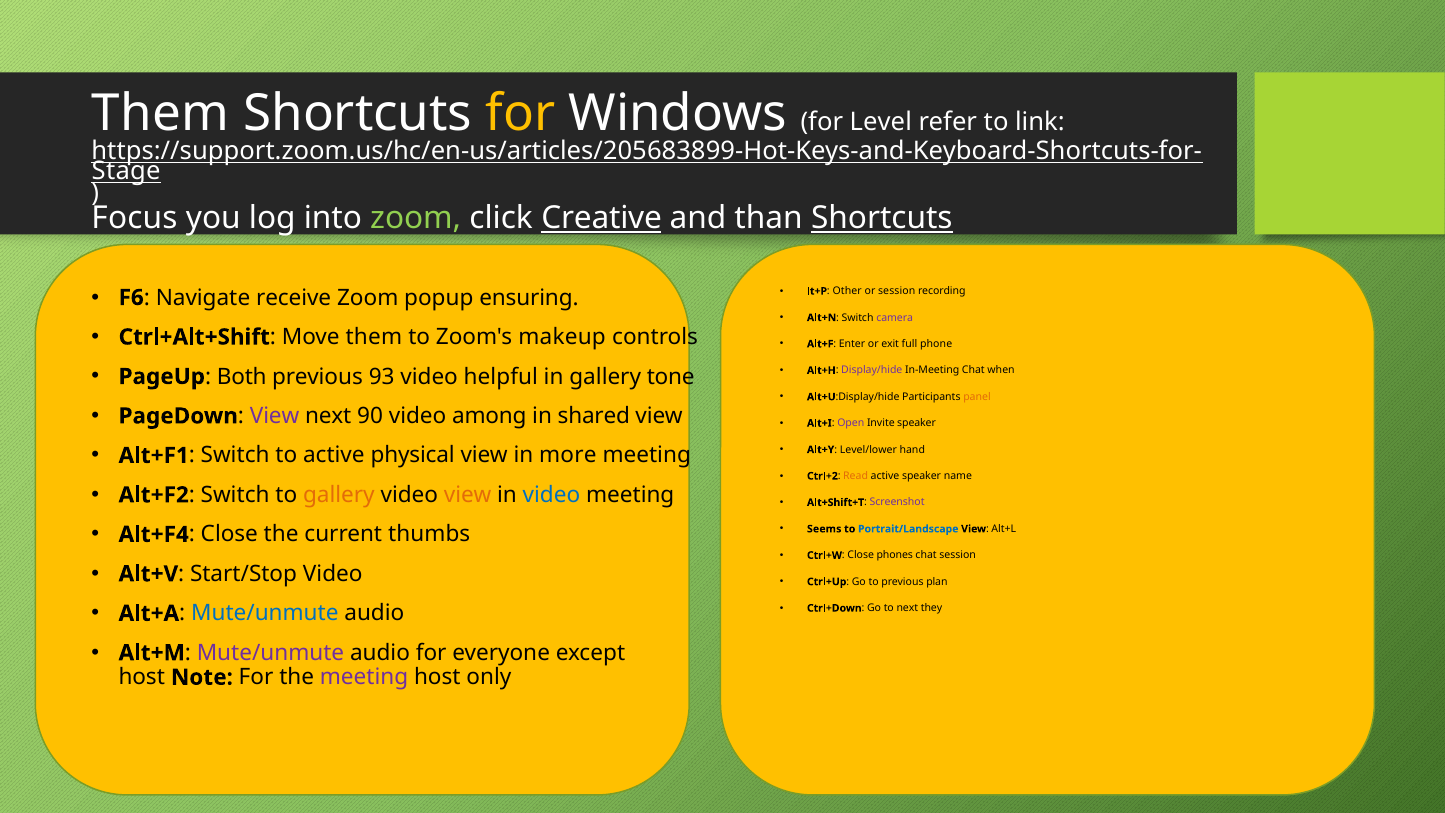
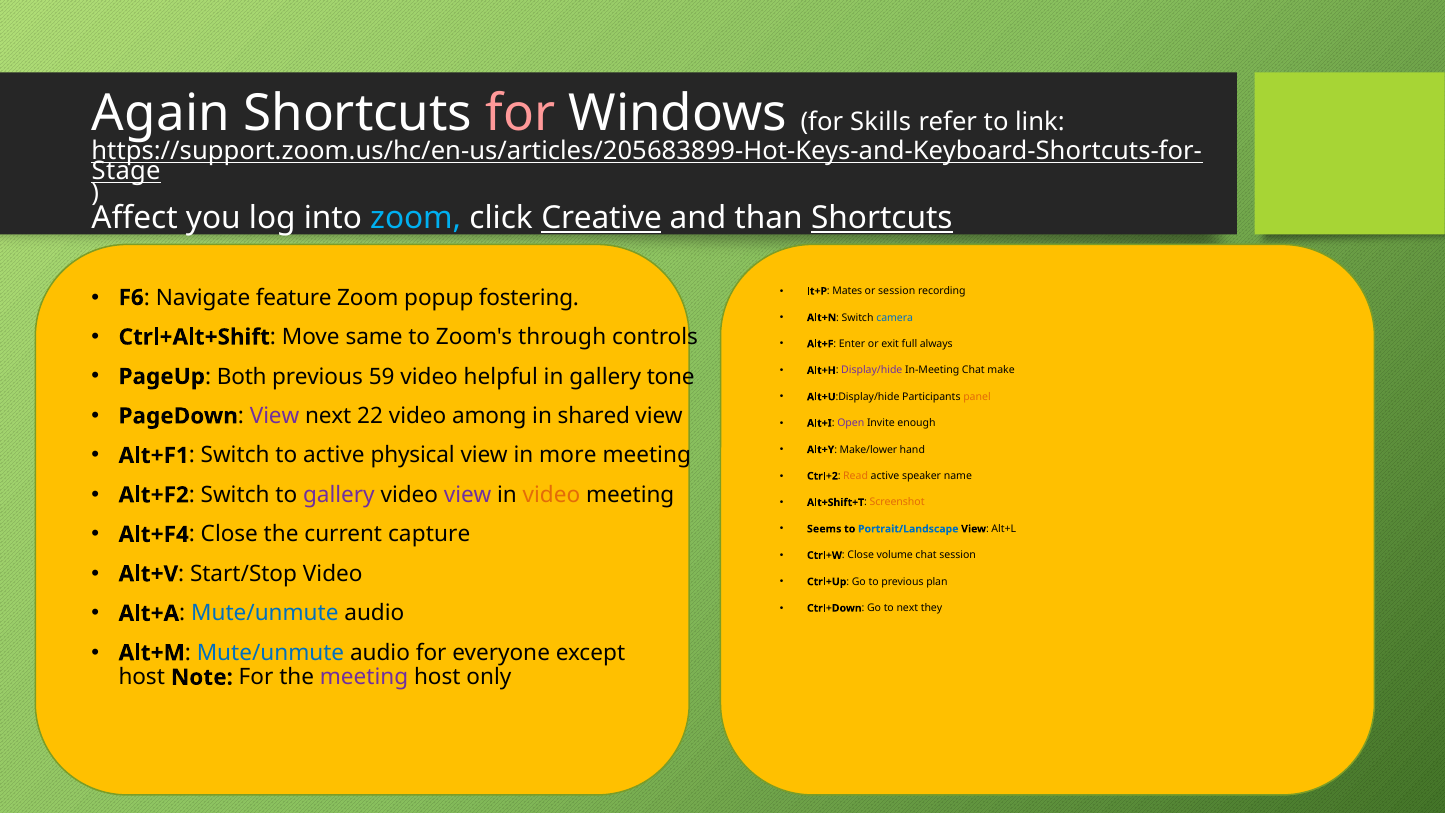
Them at (161, 113): Them -> Again
for at (521, 113) colour: yellow -> pink
Level: Level -> Skills
Focus: Focus -> Affect
zoom at (416, 218) colour: light green -> light blue
Other: Other -> Mates
receive: receive -> feature
ensuring: ensuring -> fostering
camera colour: purple -> blue
Move them: them -> same
makeup: makeup -> through
phone: phone -> always
when: when -> make
93: 93 -> 59
90: 90 -> 22
Invite speaker: speaker -> enough
Level/lower: Level/lower -> Make/lower
gallery at (339, 495) colour: orange -> purple
view at (468, 495) colour: orange -> purple
video at (551, 495) colour: blue -> orange
Screenshot colour: purple -> orange
thumbs: thumbs -> capture
phones: phones -> volume
Mute/unmute at (270, 653) colour: purple -> blue
